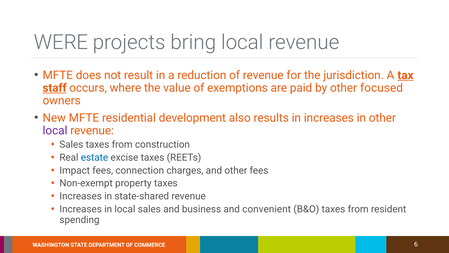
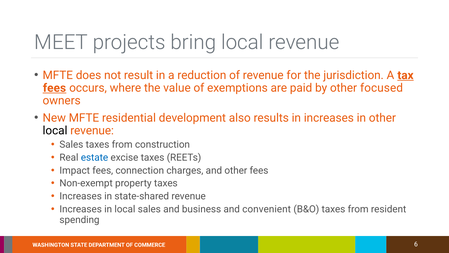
WERE: WERE -> MEET
staff at (55, 88): staff -> fees
local at (55, 130) colour: purple -> black
